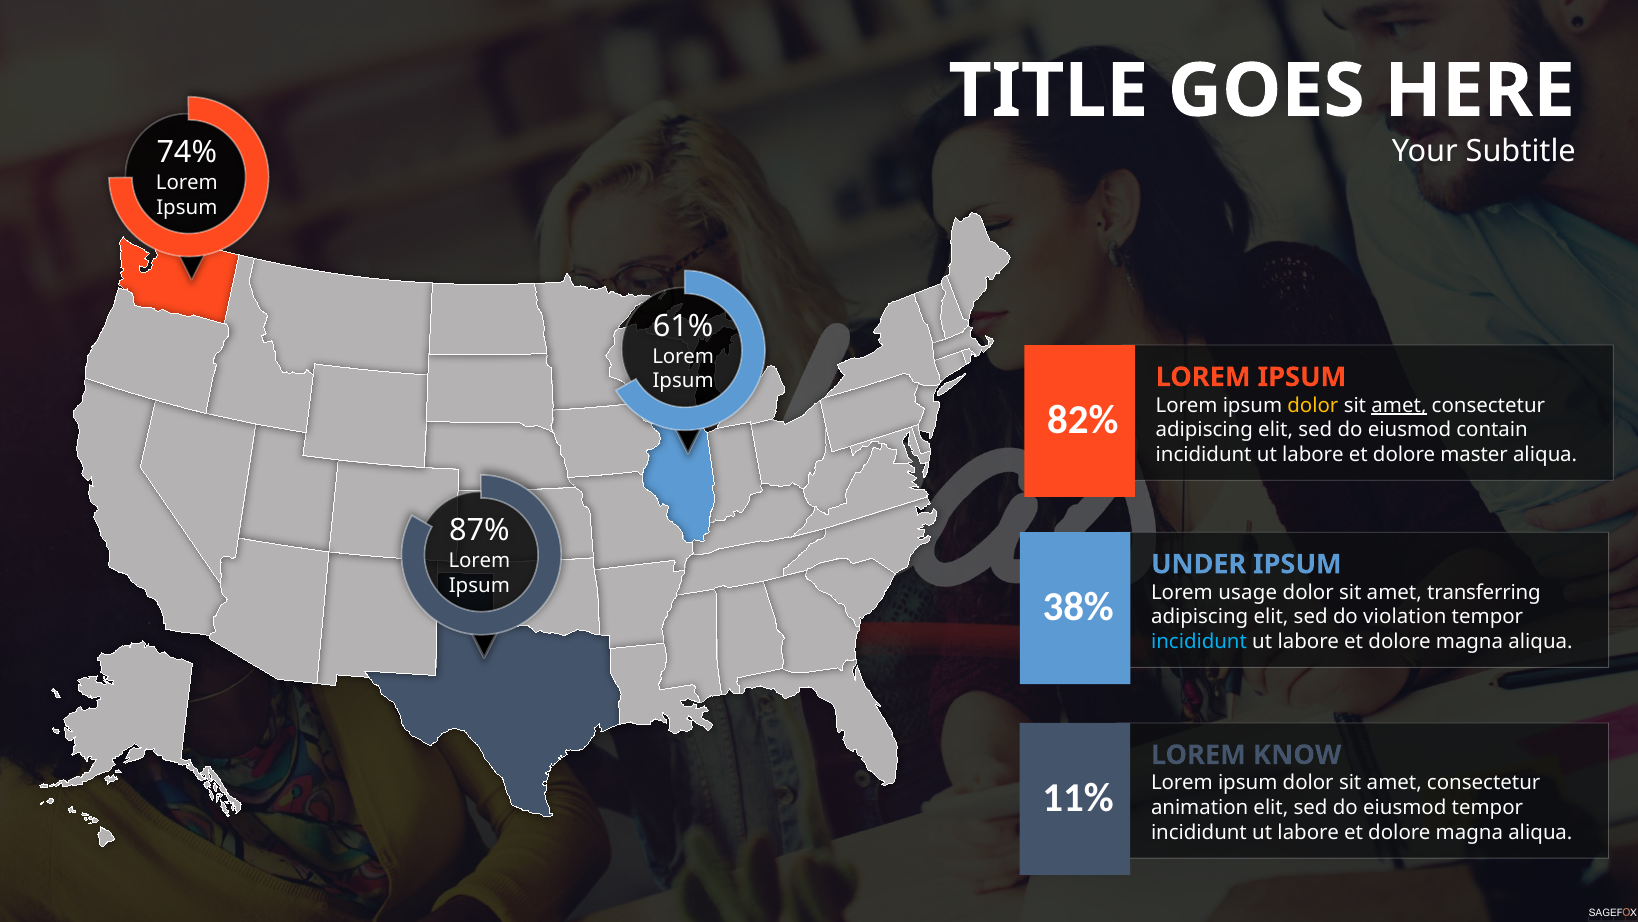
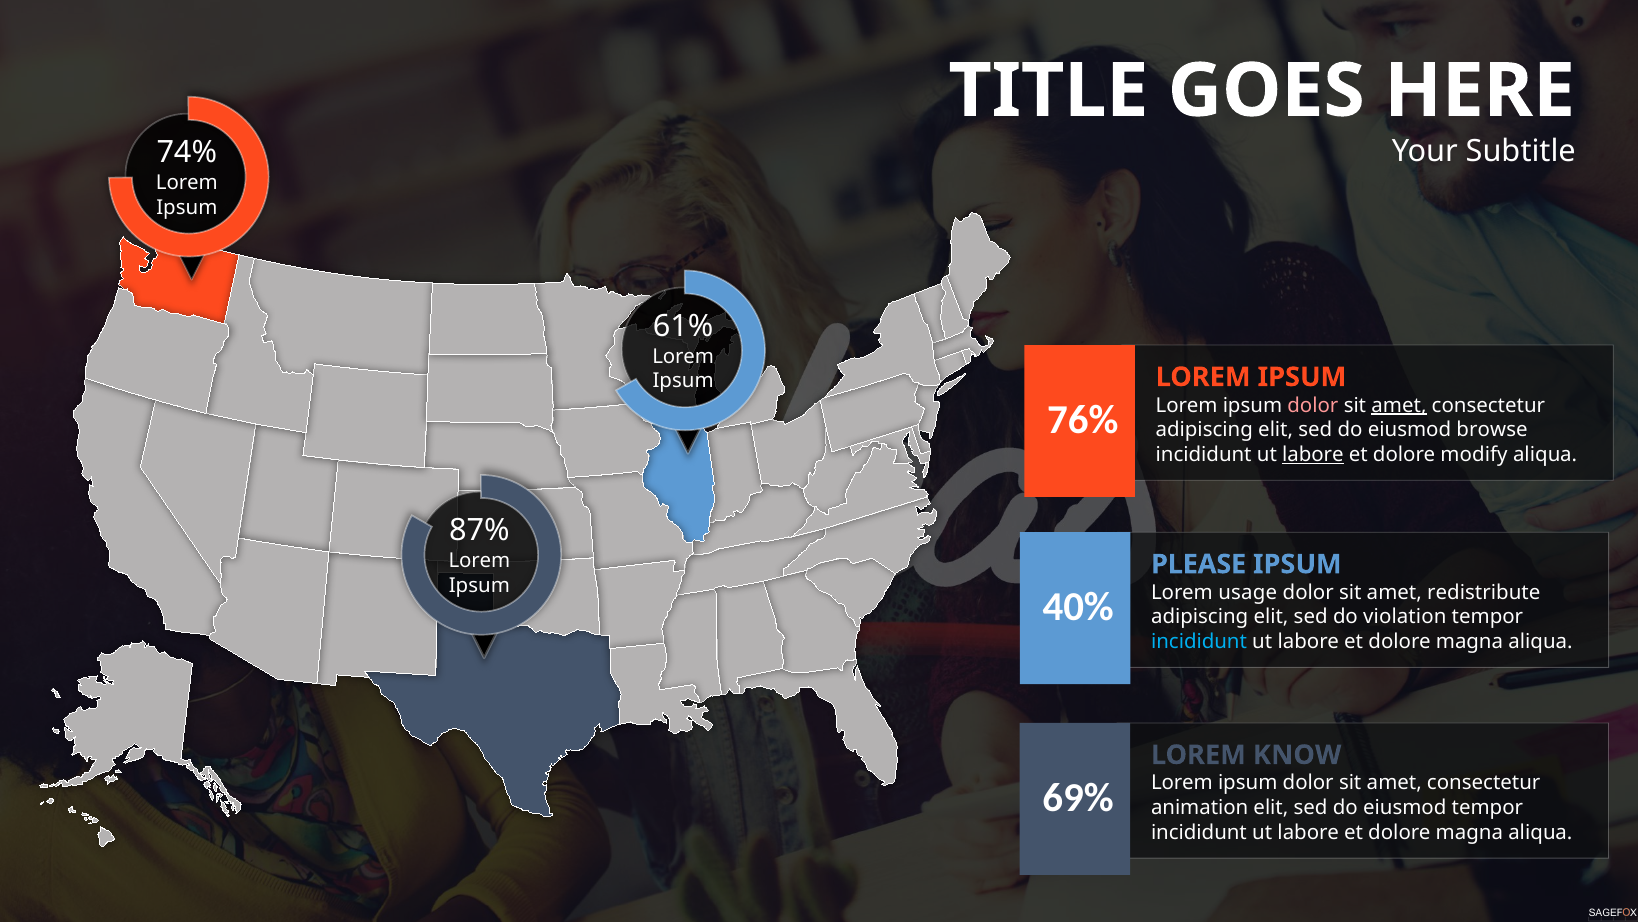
dolor at (1313, 405) colour: yellow -> pink
82%: 82% -> 76%
contain: contain -> browse
labore at (1313, 454) underline: none -> present
master: master -> modify
UNDER: UNDER -> PLEASE
transferring: transferring -> redistribute
38%: 38% -> 40%
11%: 11% -> 69%
